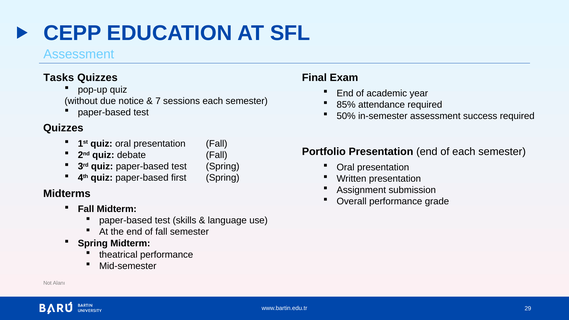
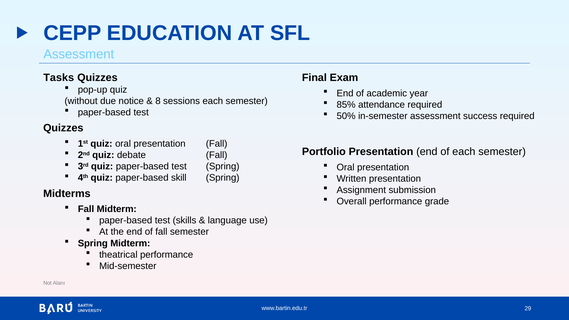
7: 7 -> 8
first: first -> skill
